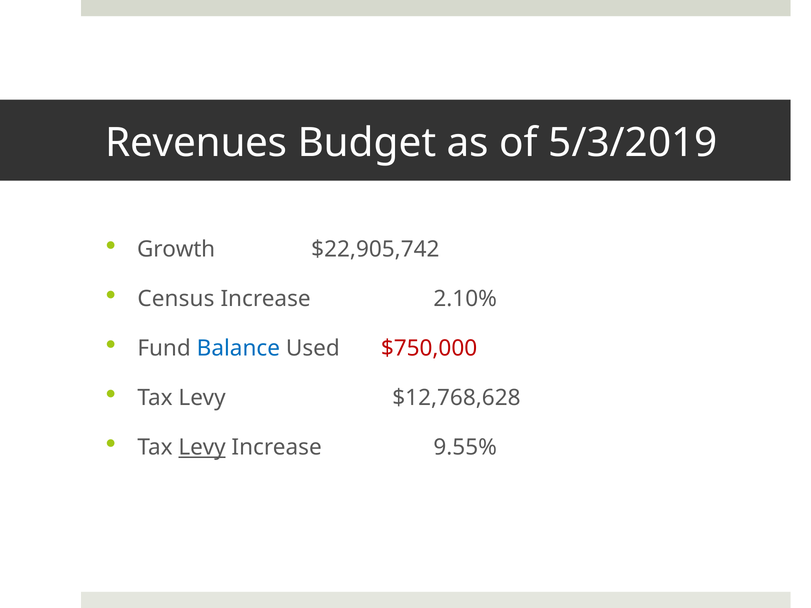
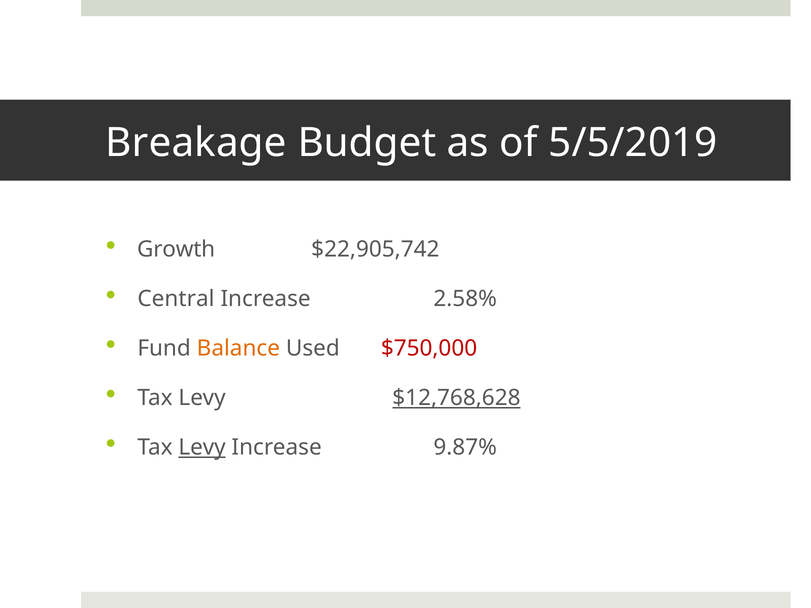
Revenues: Revenues -> Breakage
5/3/2019: 5/3/2019 -> 5/5/2019
Census: Census -> Central
2.10%: 2.10% -> 2.58%
Balance colour: blue -> orange
$12,768,628 underline: none -> present
9.55%: 9.55% -> 9.87%
